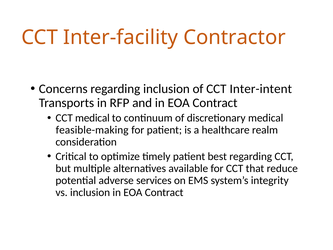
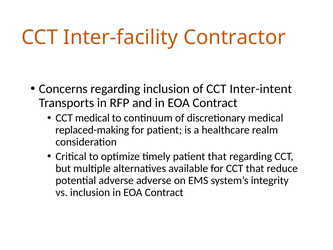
feasible-making: feasible-making -> replaced-making
patient best: best -> that
adverse services: services -> adverse
